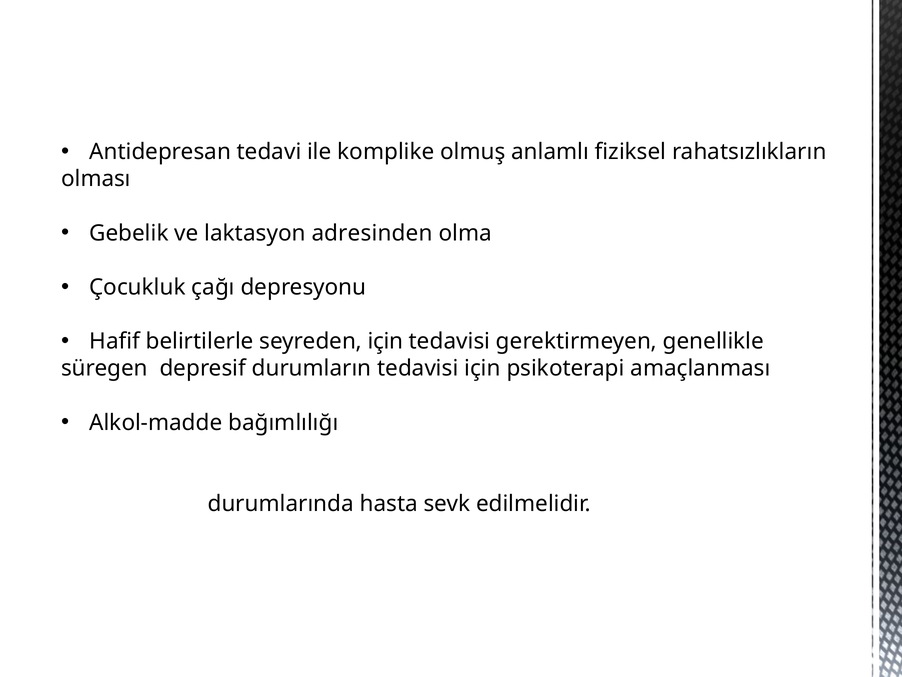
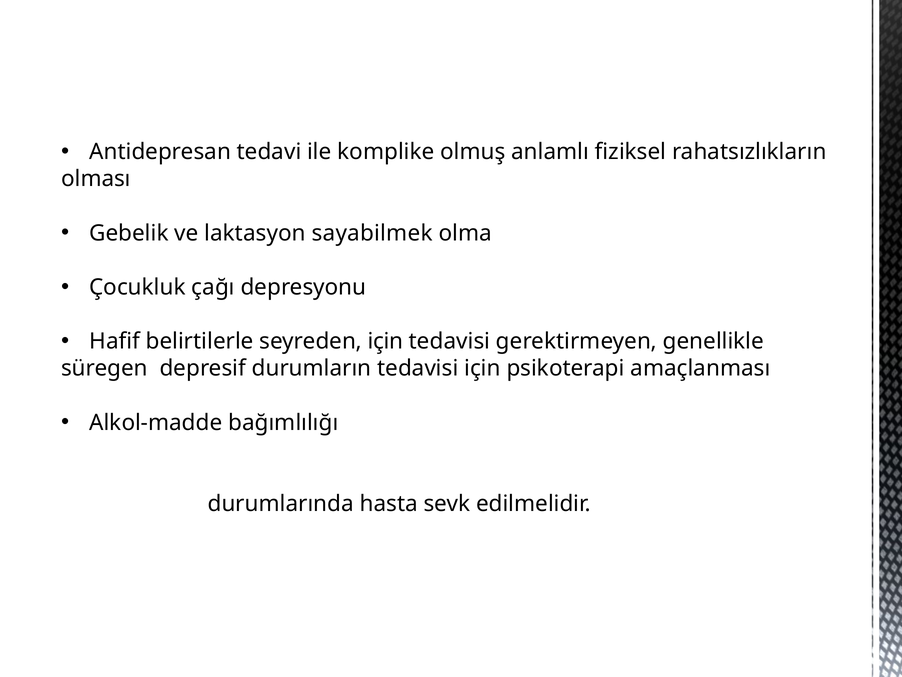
adresinden: adresinden -> sayabilmek
